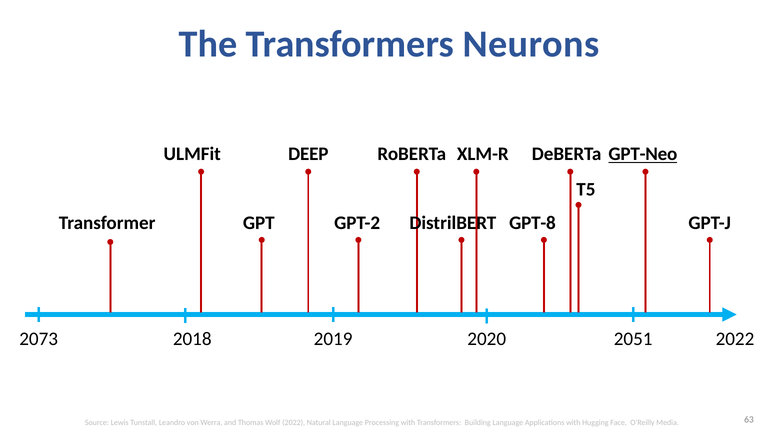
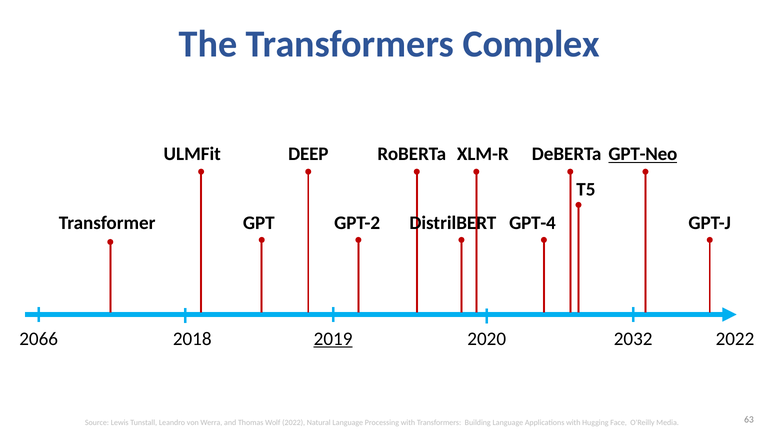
Neurons: Neurons -> Complex
GPT-8: GPT-8 -> GPT-4
2073: 2073 -> 2066
2019 underline: none -> present
2051: 2051 -> 2032
